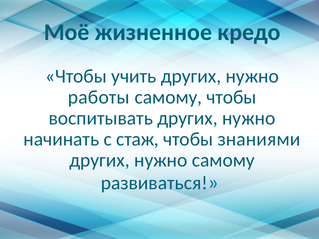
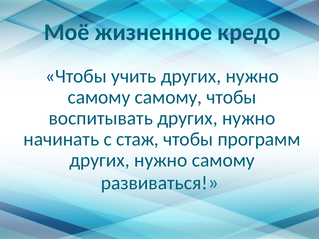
работы at (99, 97): работы -> самому
знаниями: знаниями -> программ
